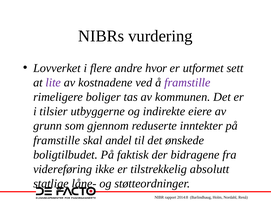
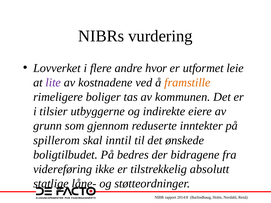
sett: sett -> leie
framstille at (187, 83) colour: purple -> orange
framstille at (57, 140): framstille -> spillerom
andel: andel -> inntil
faktisk: faktisk -> bedres
